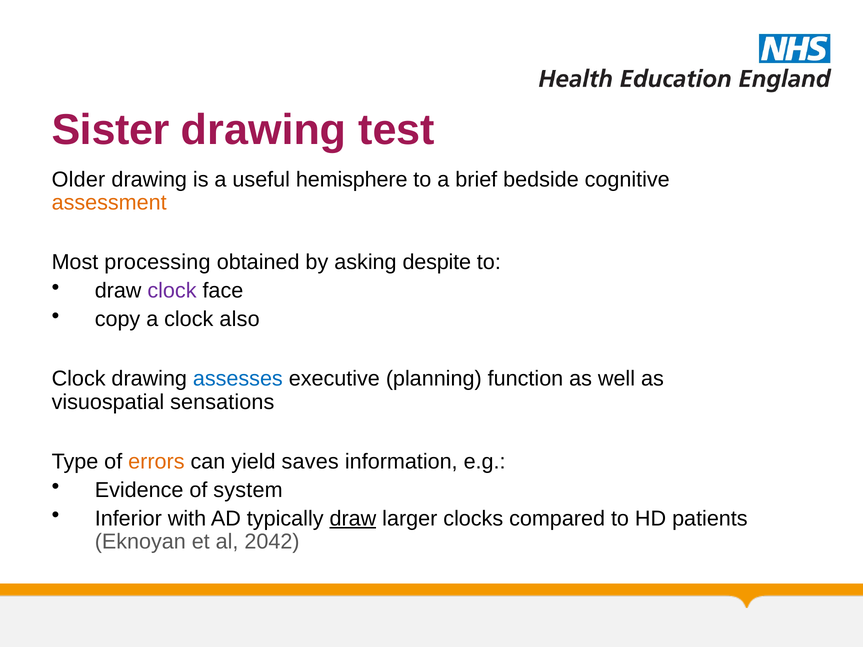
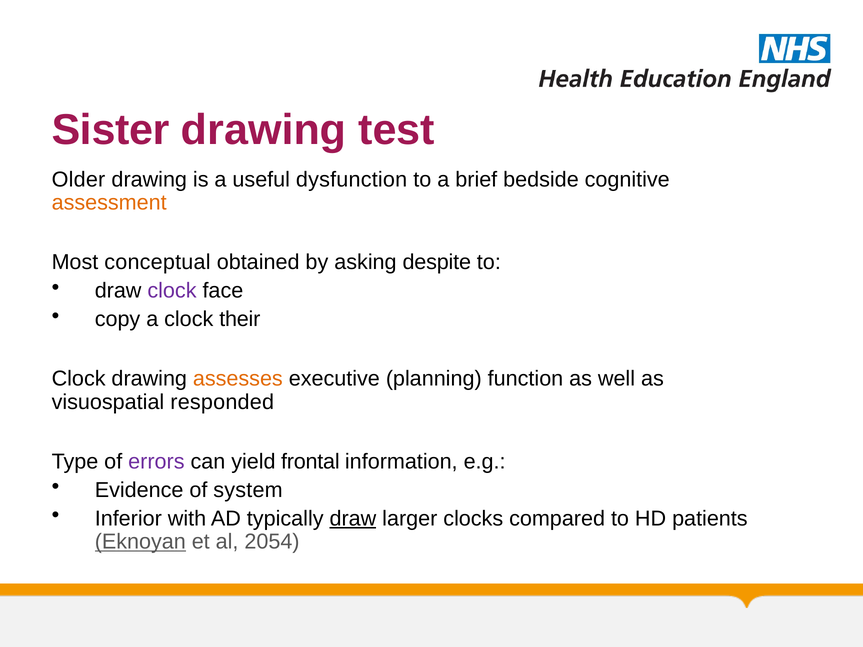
hemisphere: hemisphere -> dysfunction
processing: processing -> conceptual
also: also -> their
assesses colour: blue -> orange
sensations: sensations -> responded
errors colour: orange -> purple
saves: saves -> frontal
Eknoyan underline: none -> present
2042: 2042 -> 2054
